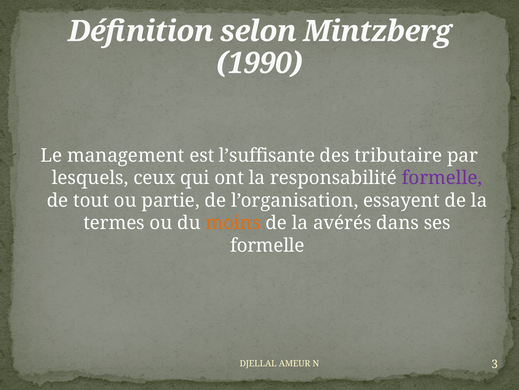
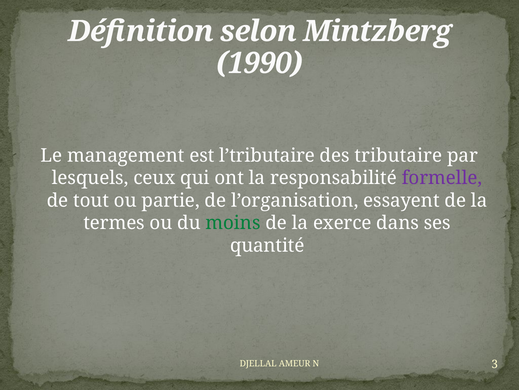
l’suffisante: l’suffisante -> l’tributaire
moins colour: orange -> green
avérés: avérés -> exerce
formelle at (267, 245): formelle -> quantité
